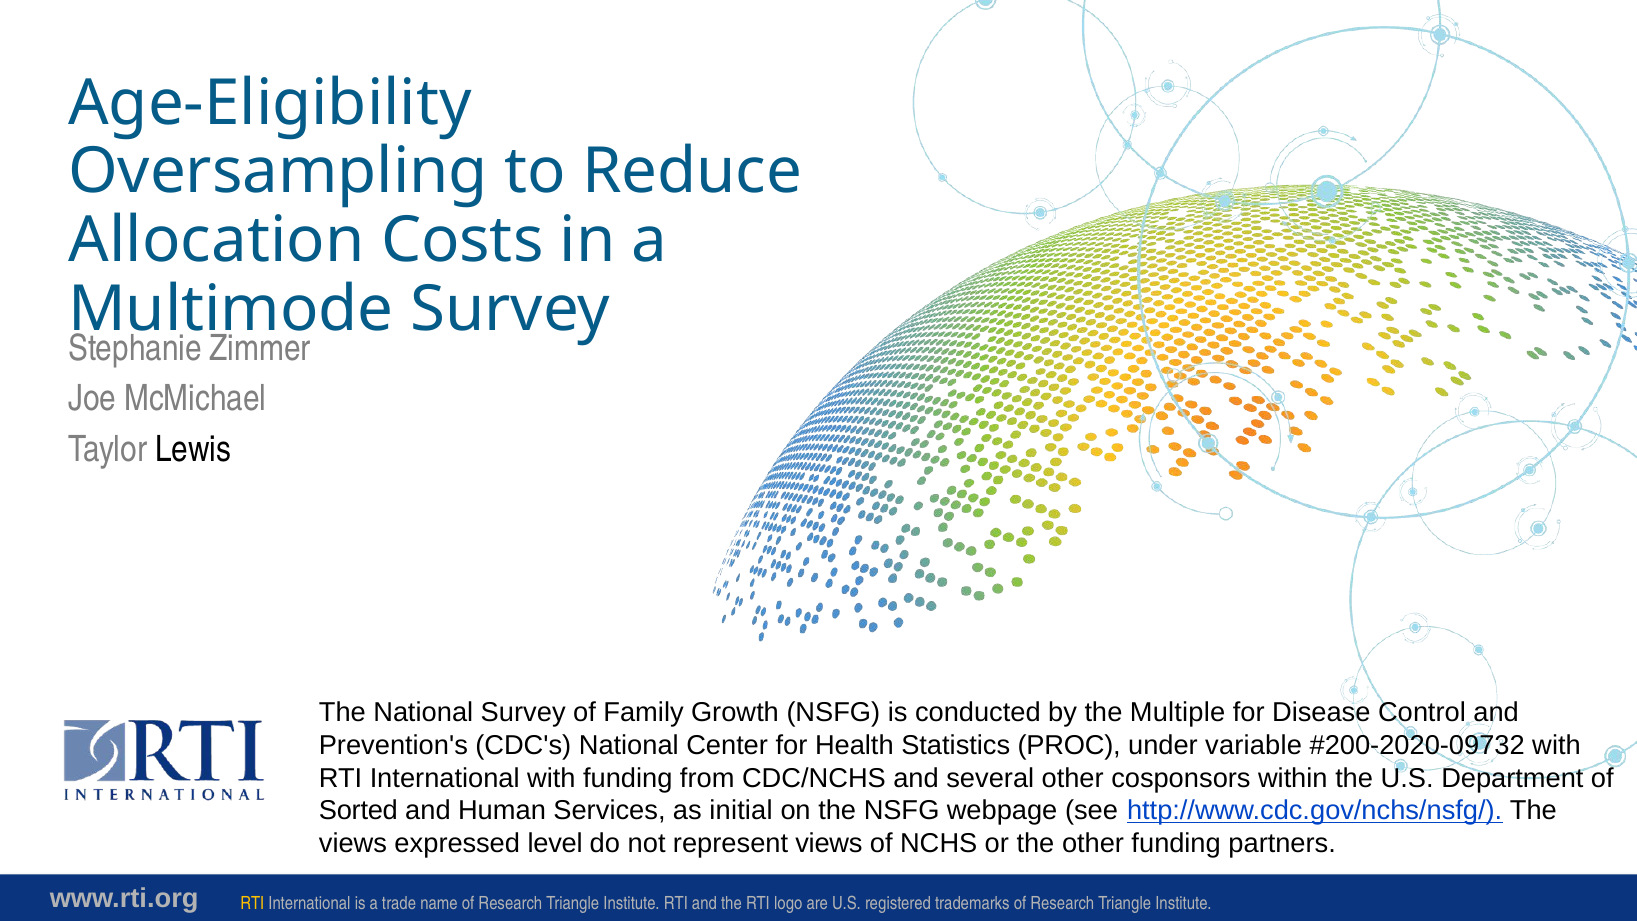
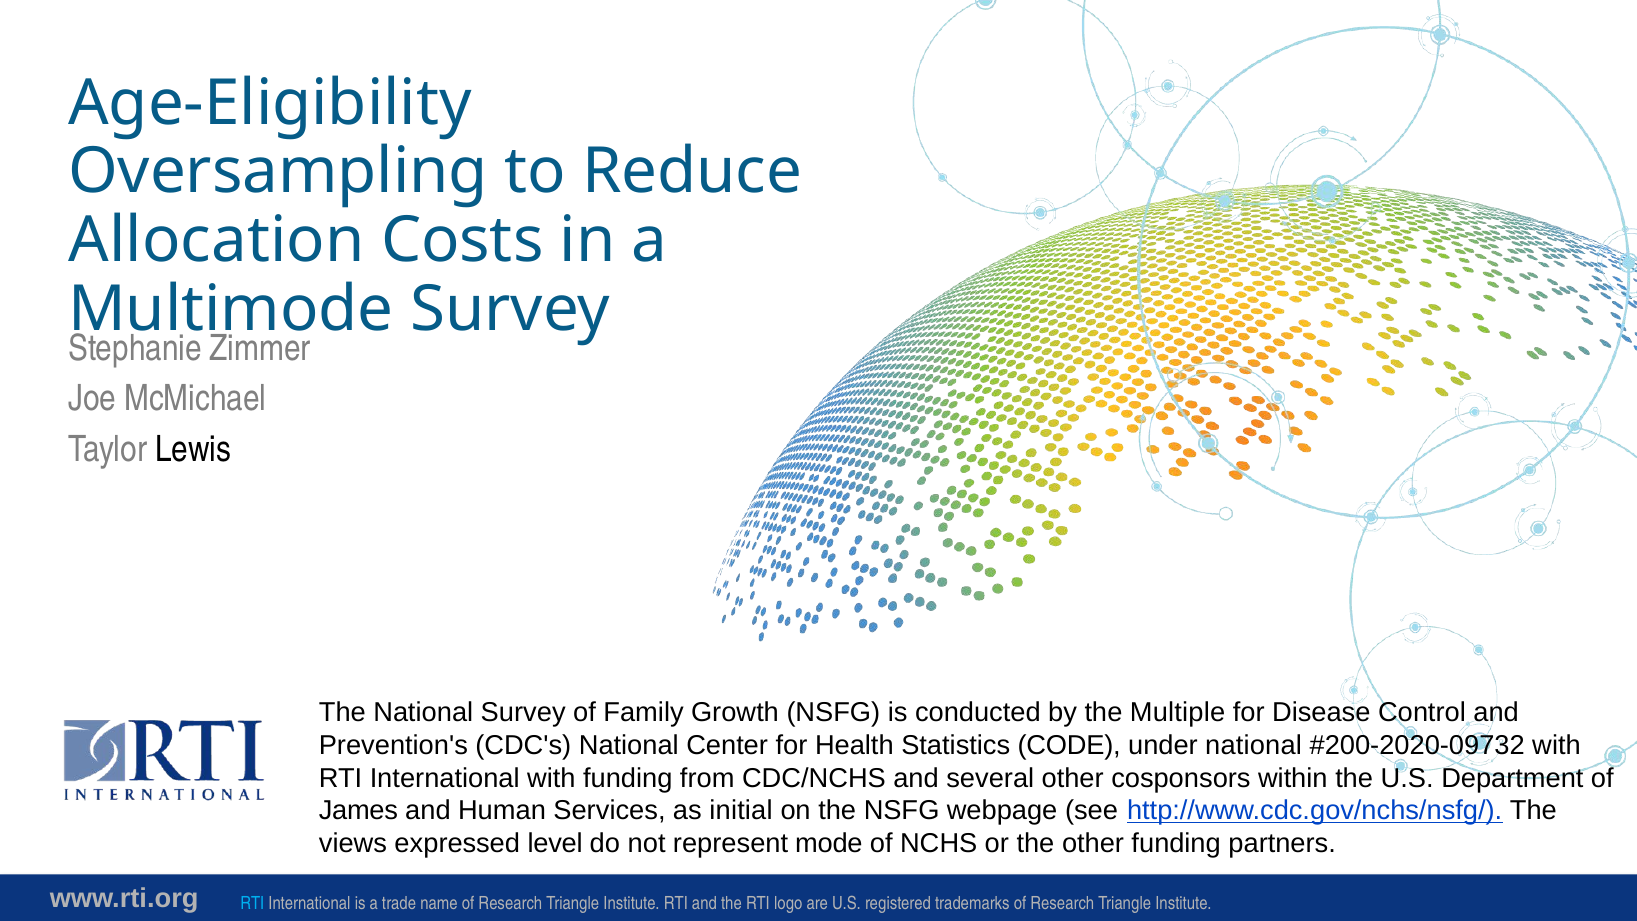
PROC: PROC -> CODE
under variable: variable -> national
Sorted: Sorted -> James
represent views: views -> mode
RTI at (252, 903) colour: yellow -> light blue
